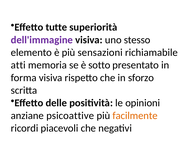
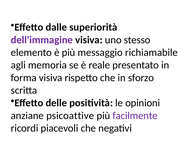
tutte: tutte -> dalle
sensazioni: sensazioni -> messaggio
atti: atti -> agli
sotto: sotto -> reale
facilmente colour: orange -> purple
